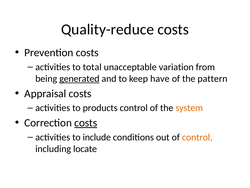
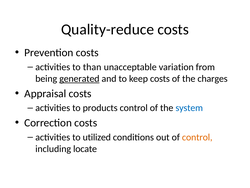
total: total -> than
keep have: have -> costs
pattern: pattern -> charges
system colour: orange -> blue
costs at (86, 122) underline: present -> none
include: include -> utilized
